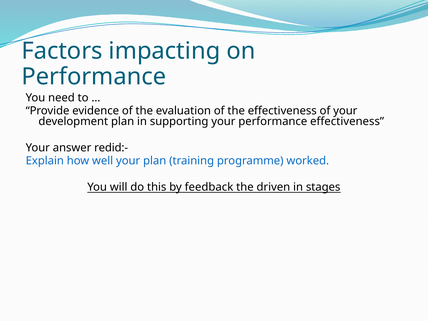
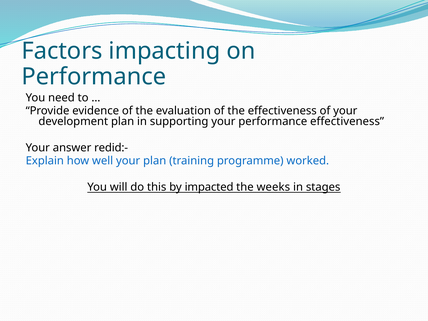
feedback: feedback -> impacted
driven: driven -> weeks
